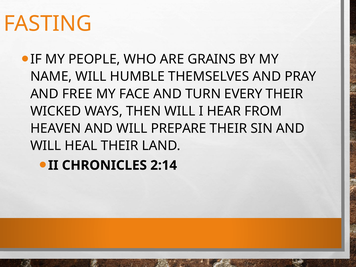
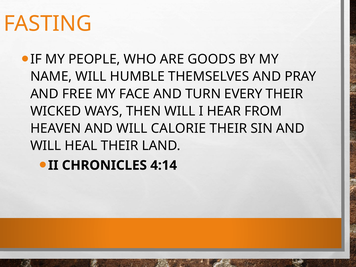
GRAINS: GRAINS -> GOODS
PREPARE: PREPARE -> CALORIE
2:14: 2:14 -> 4:14
